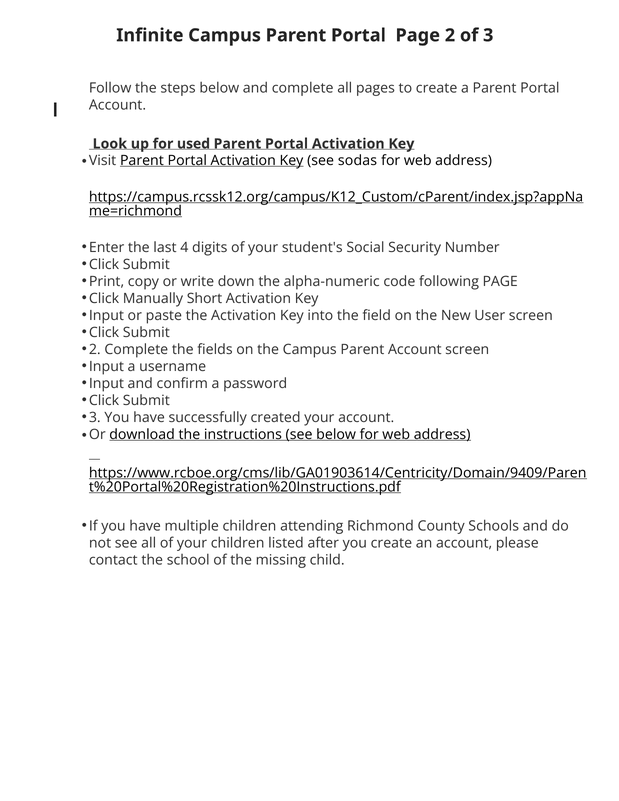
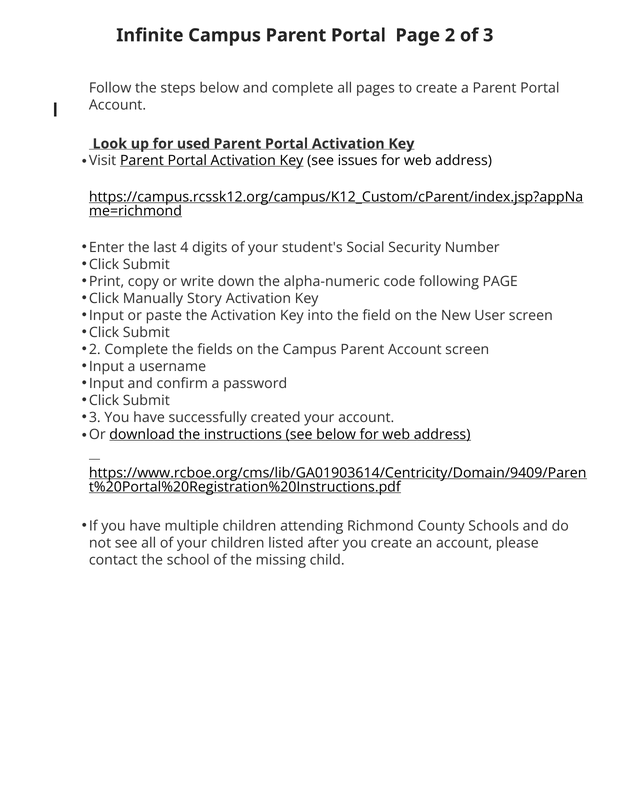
sodas: sodas -> issues
Short: Short -> Story
